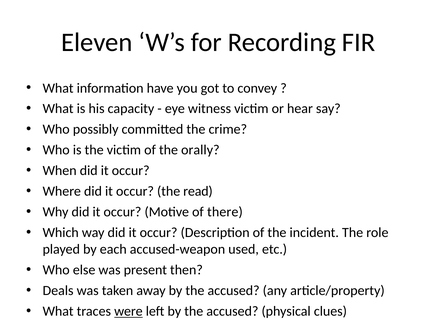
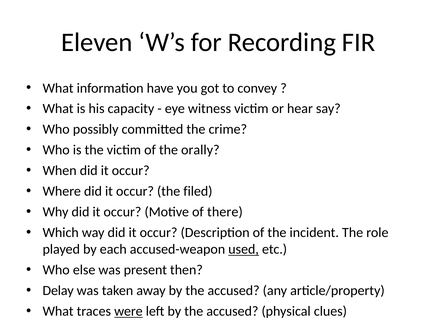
read: read -> filed
used underline: none -> present
Deals: Deals -> Delay
